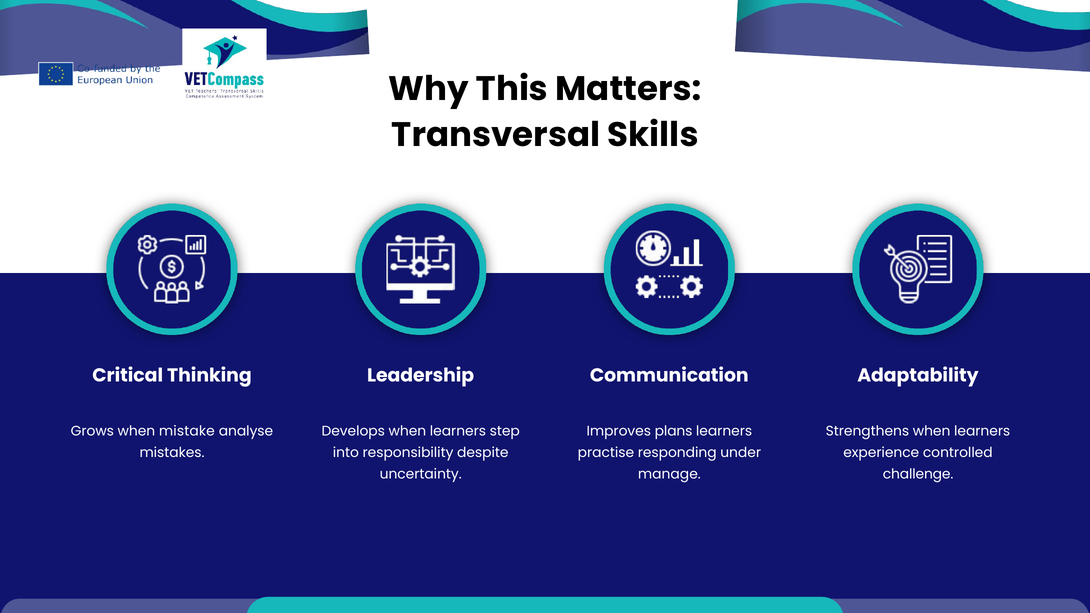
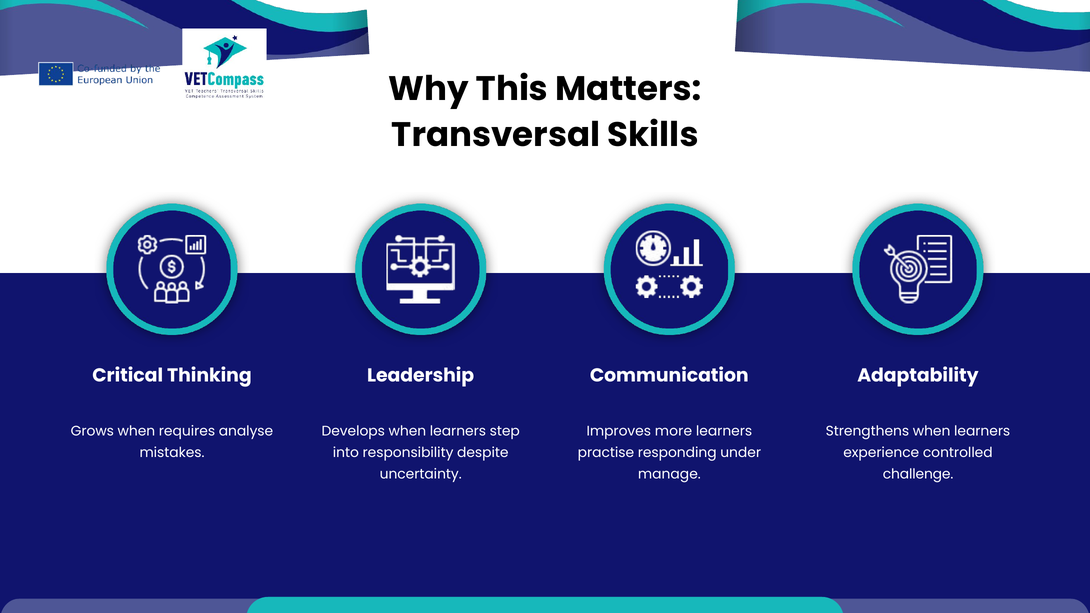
mistake: mistake -> requires
plans: plans -> more
